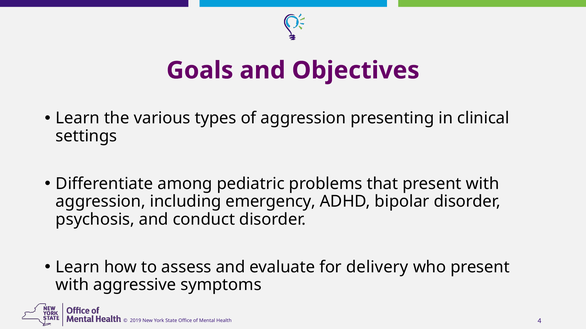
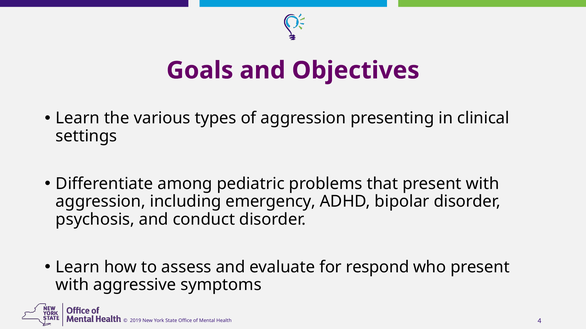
delivery: delivery -> respond
